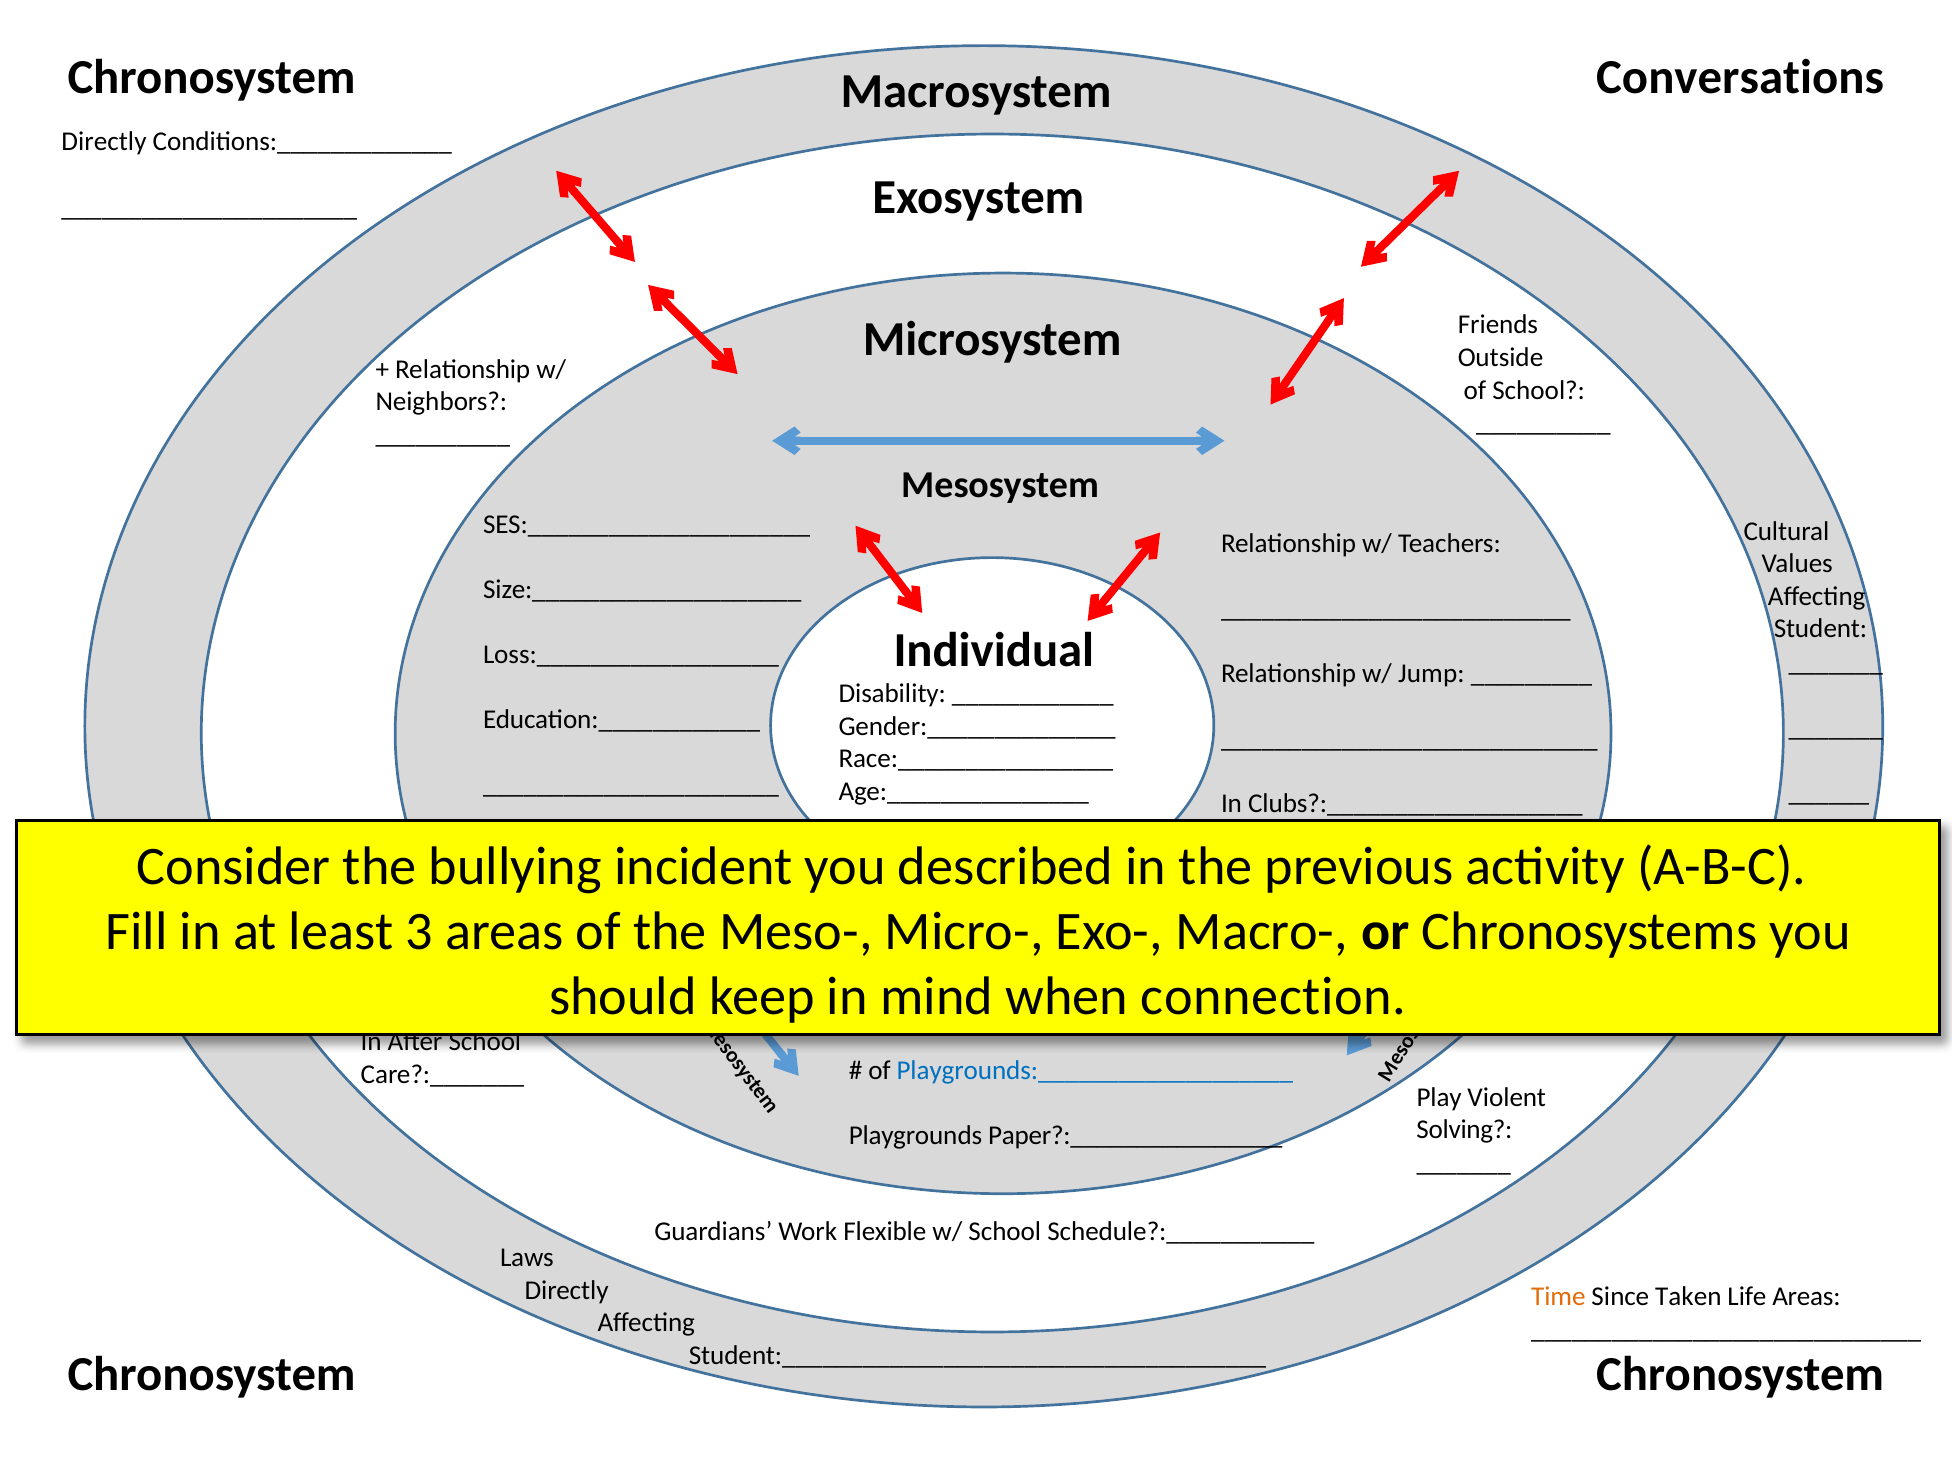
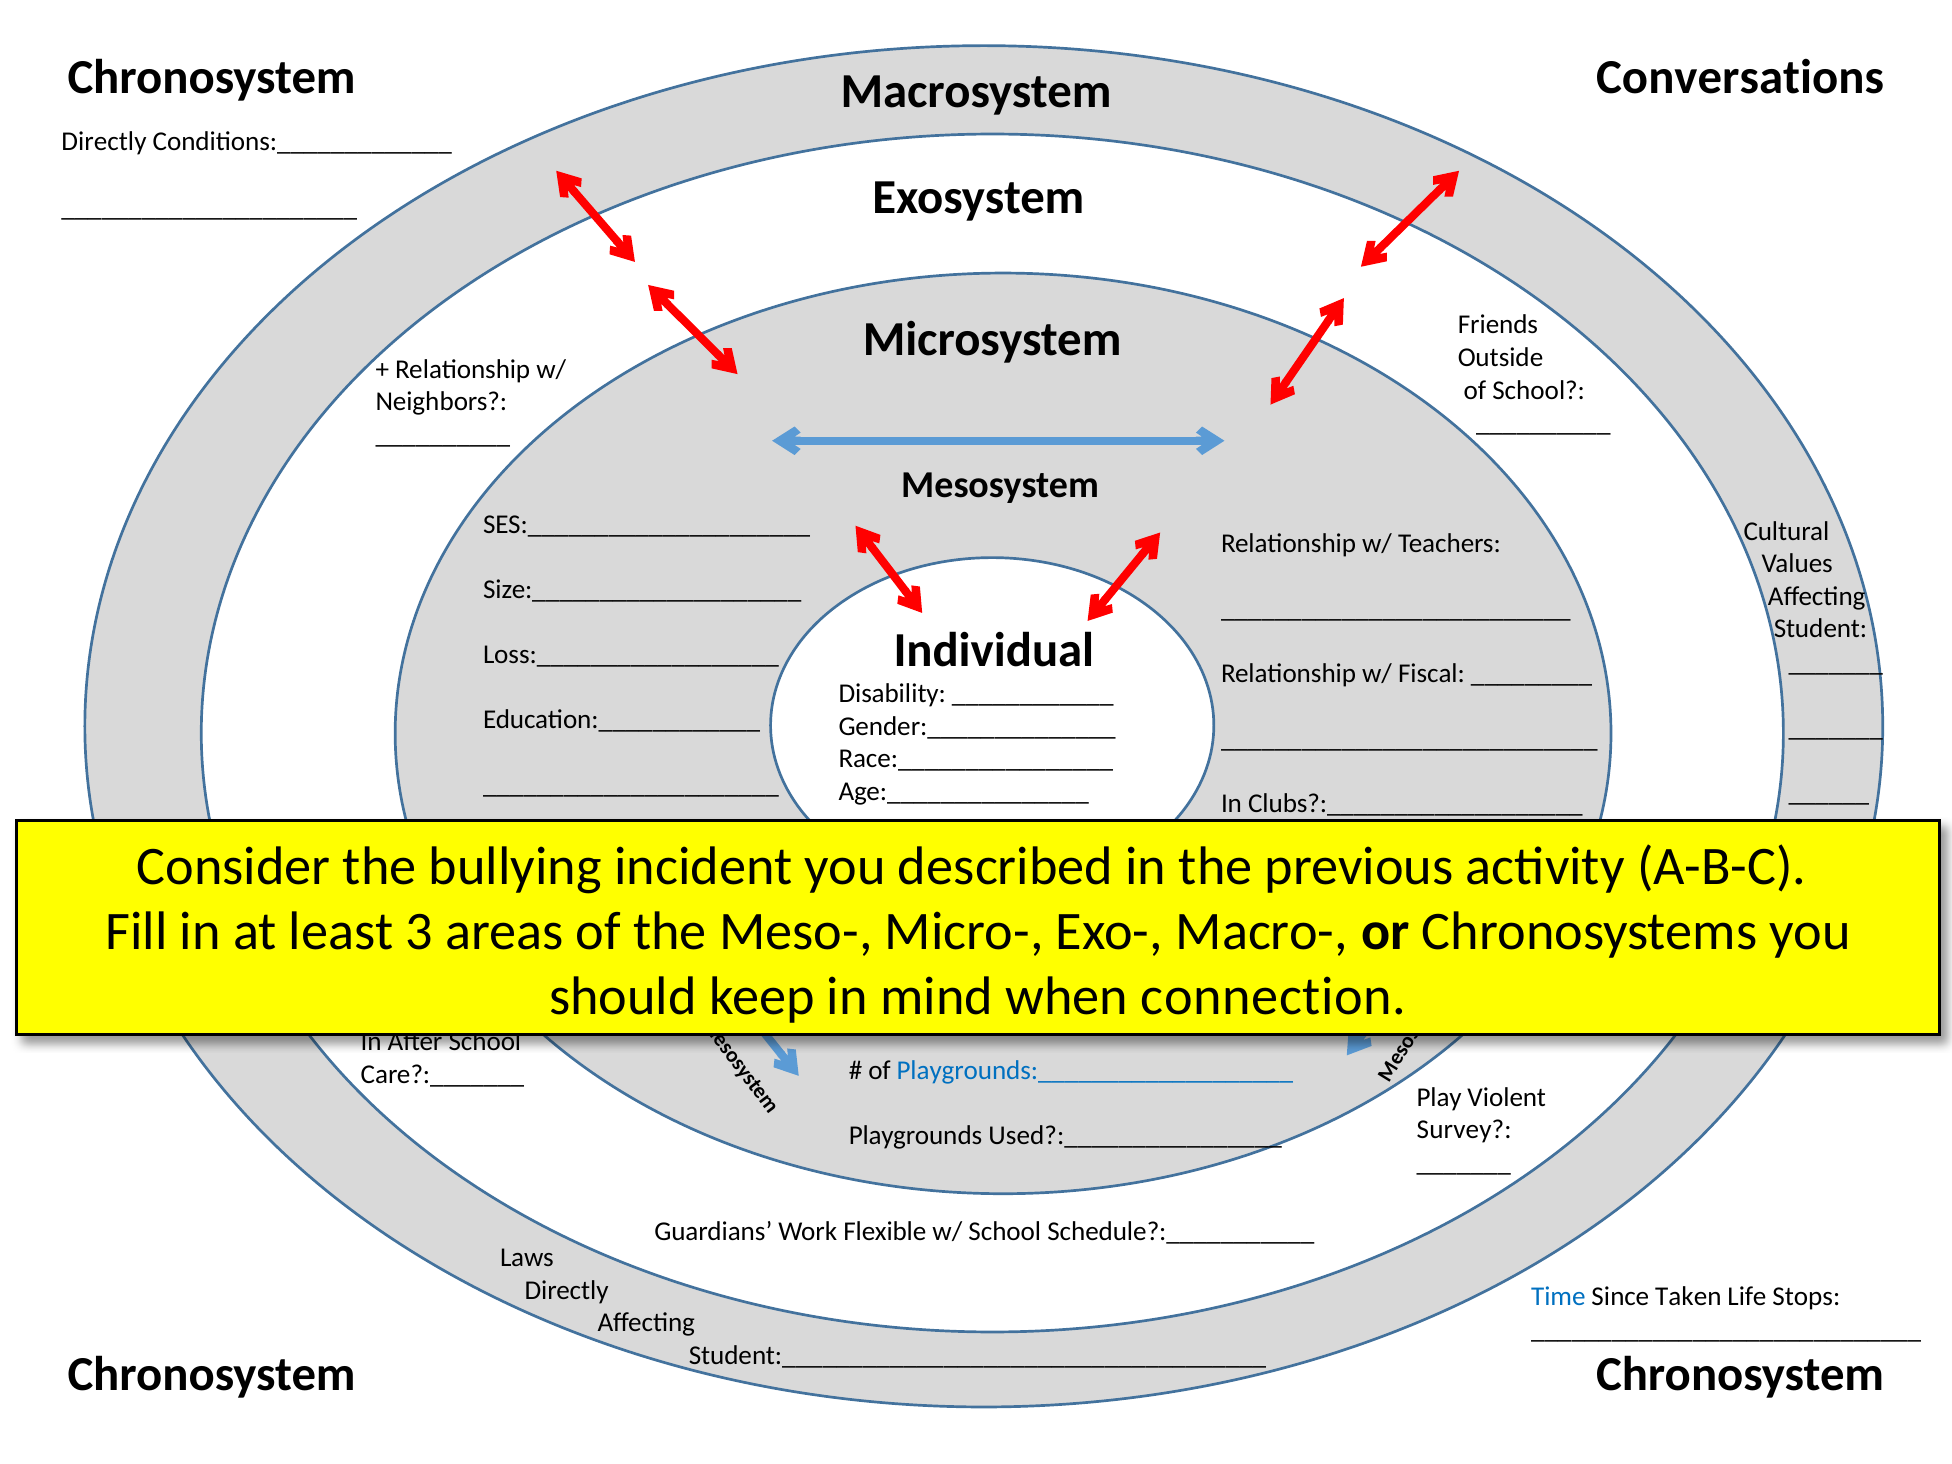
Jump: Jump -> Fiscal
Solving: Solving -> Survey
Paper?:________________: Paper?:________________ -> Used?:________________
Time colour: orange -> blue
Life Areas: Areas -> Stops
